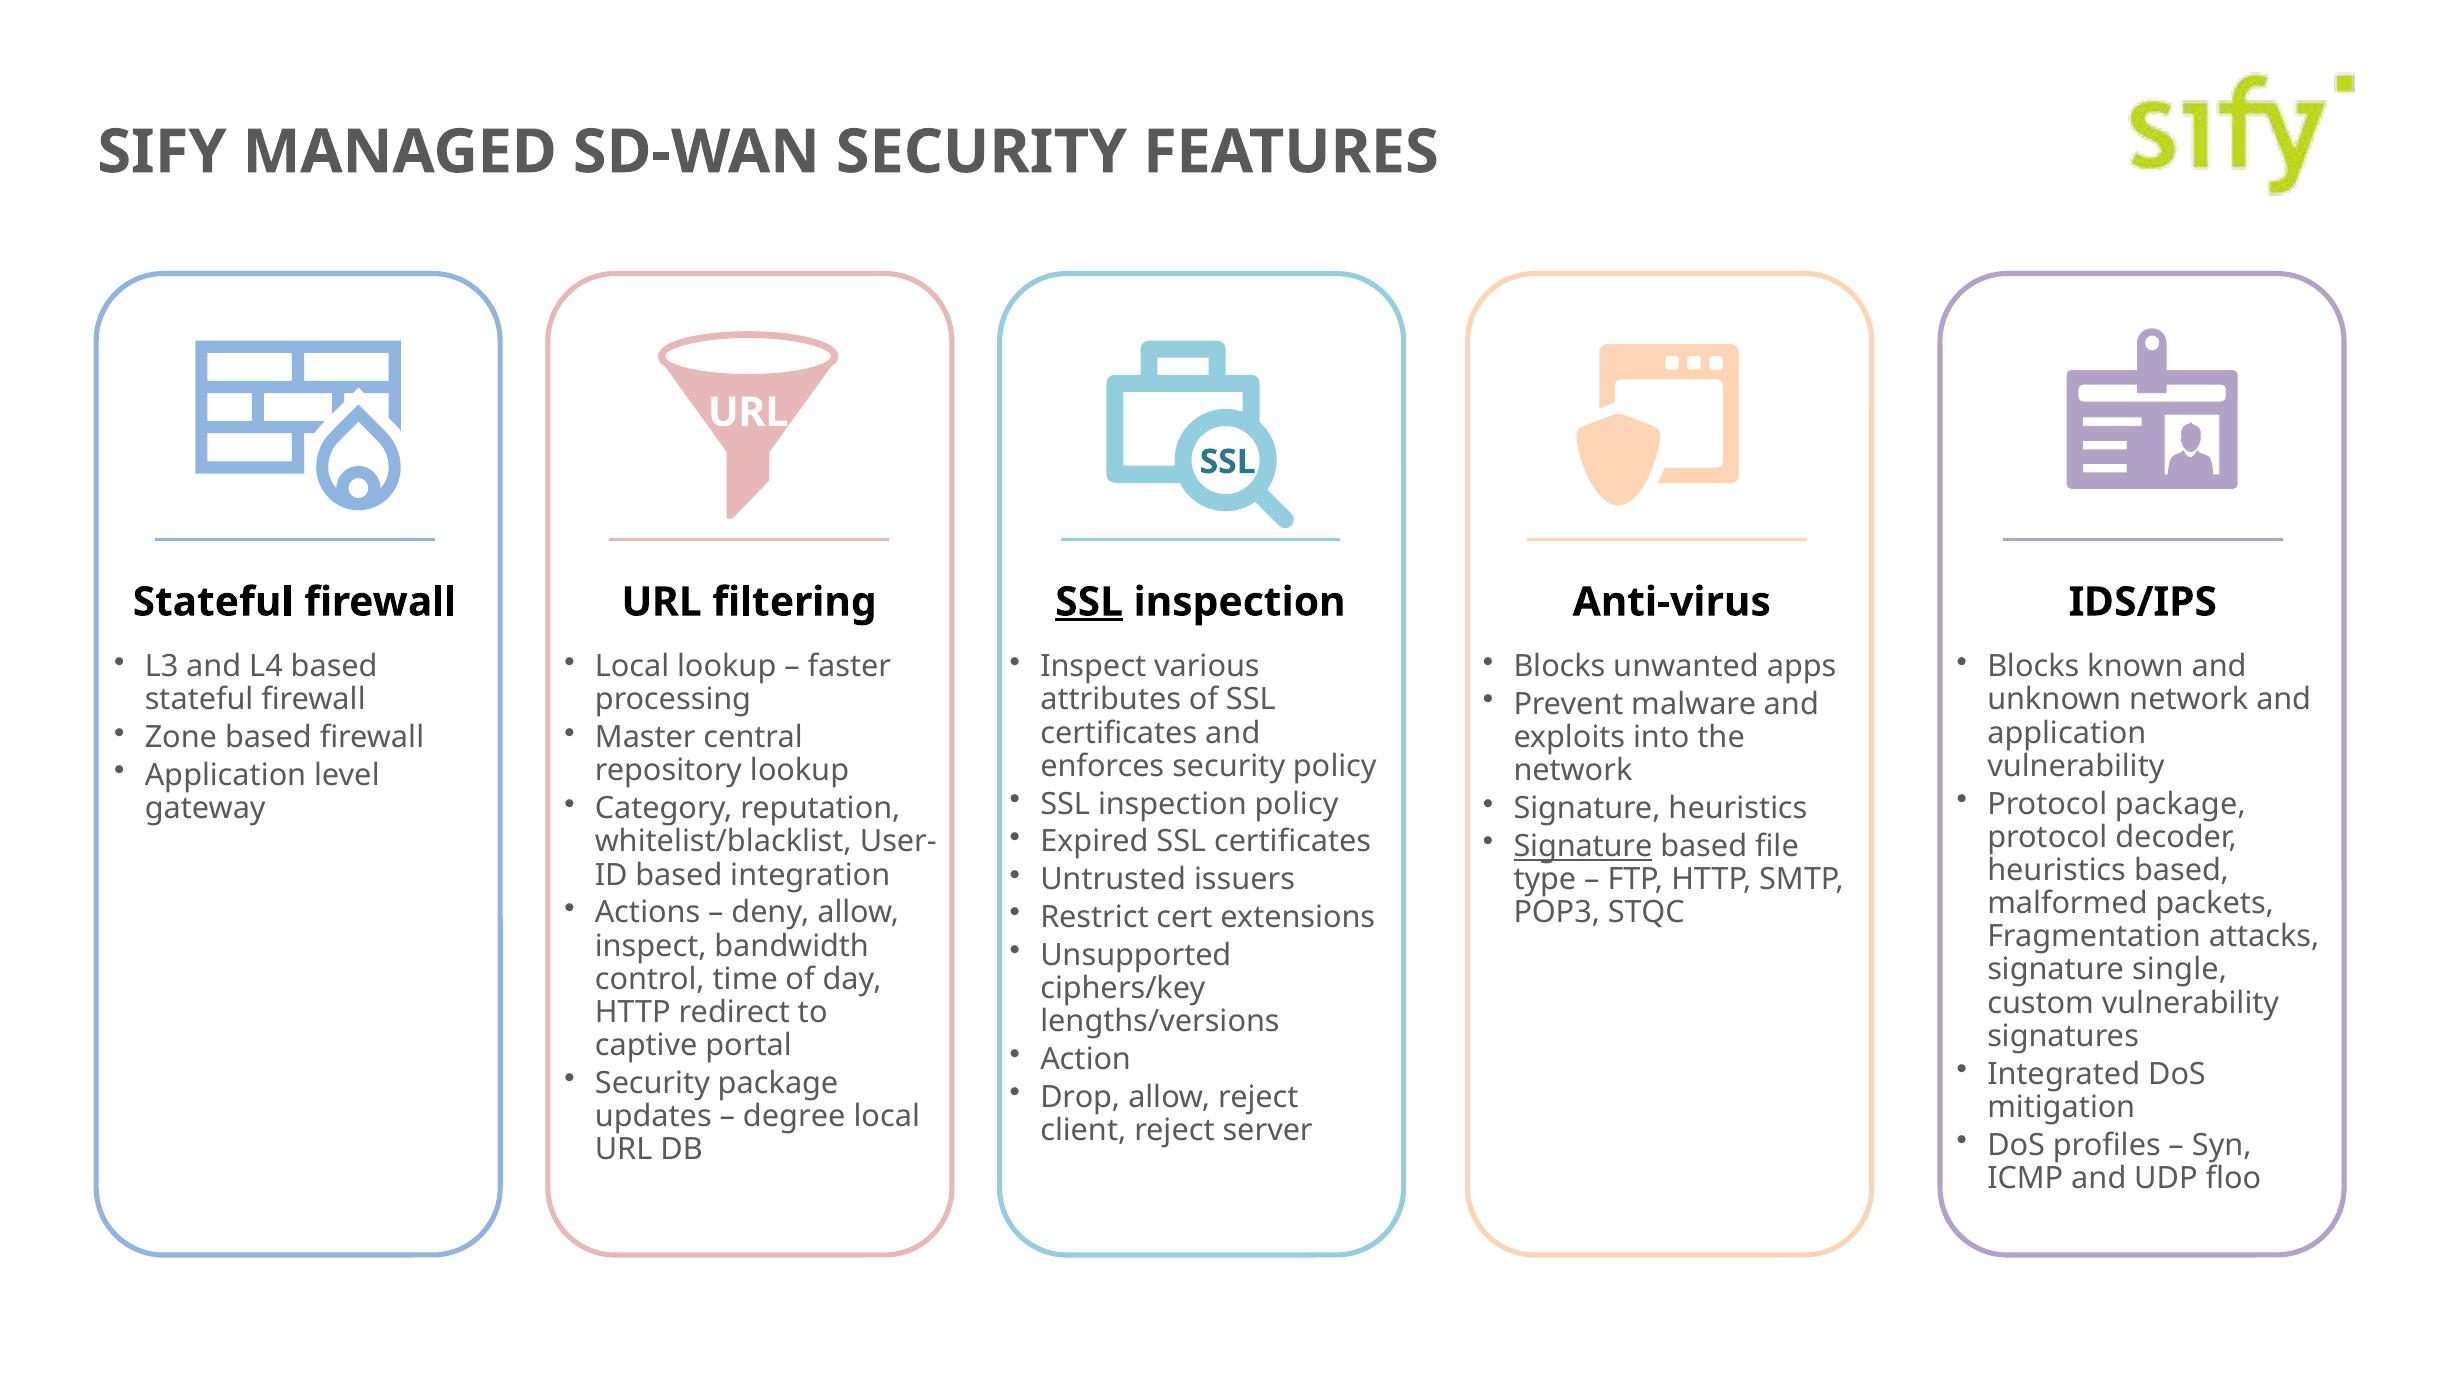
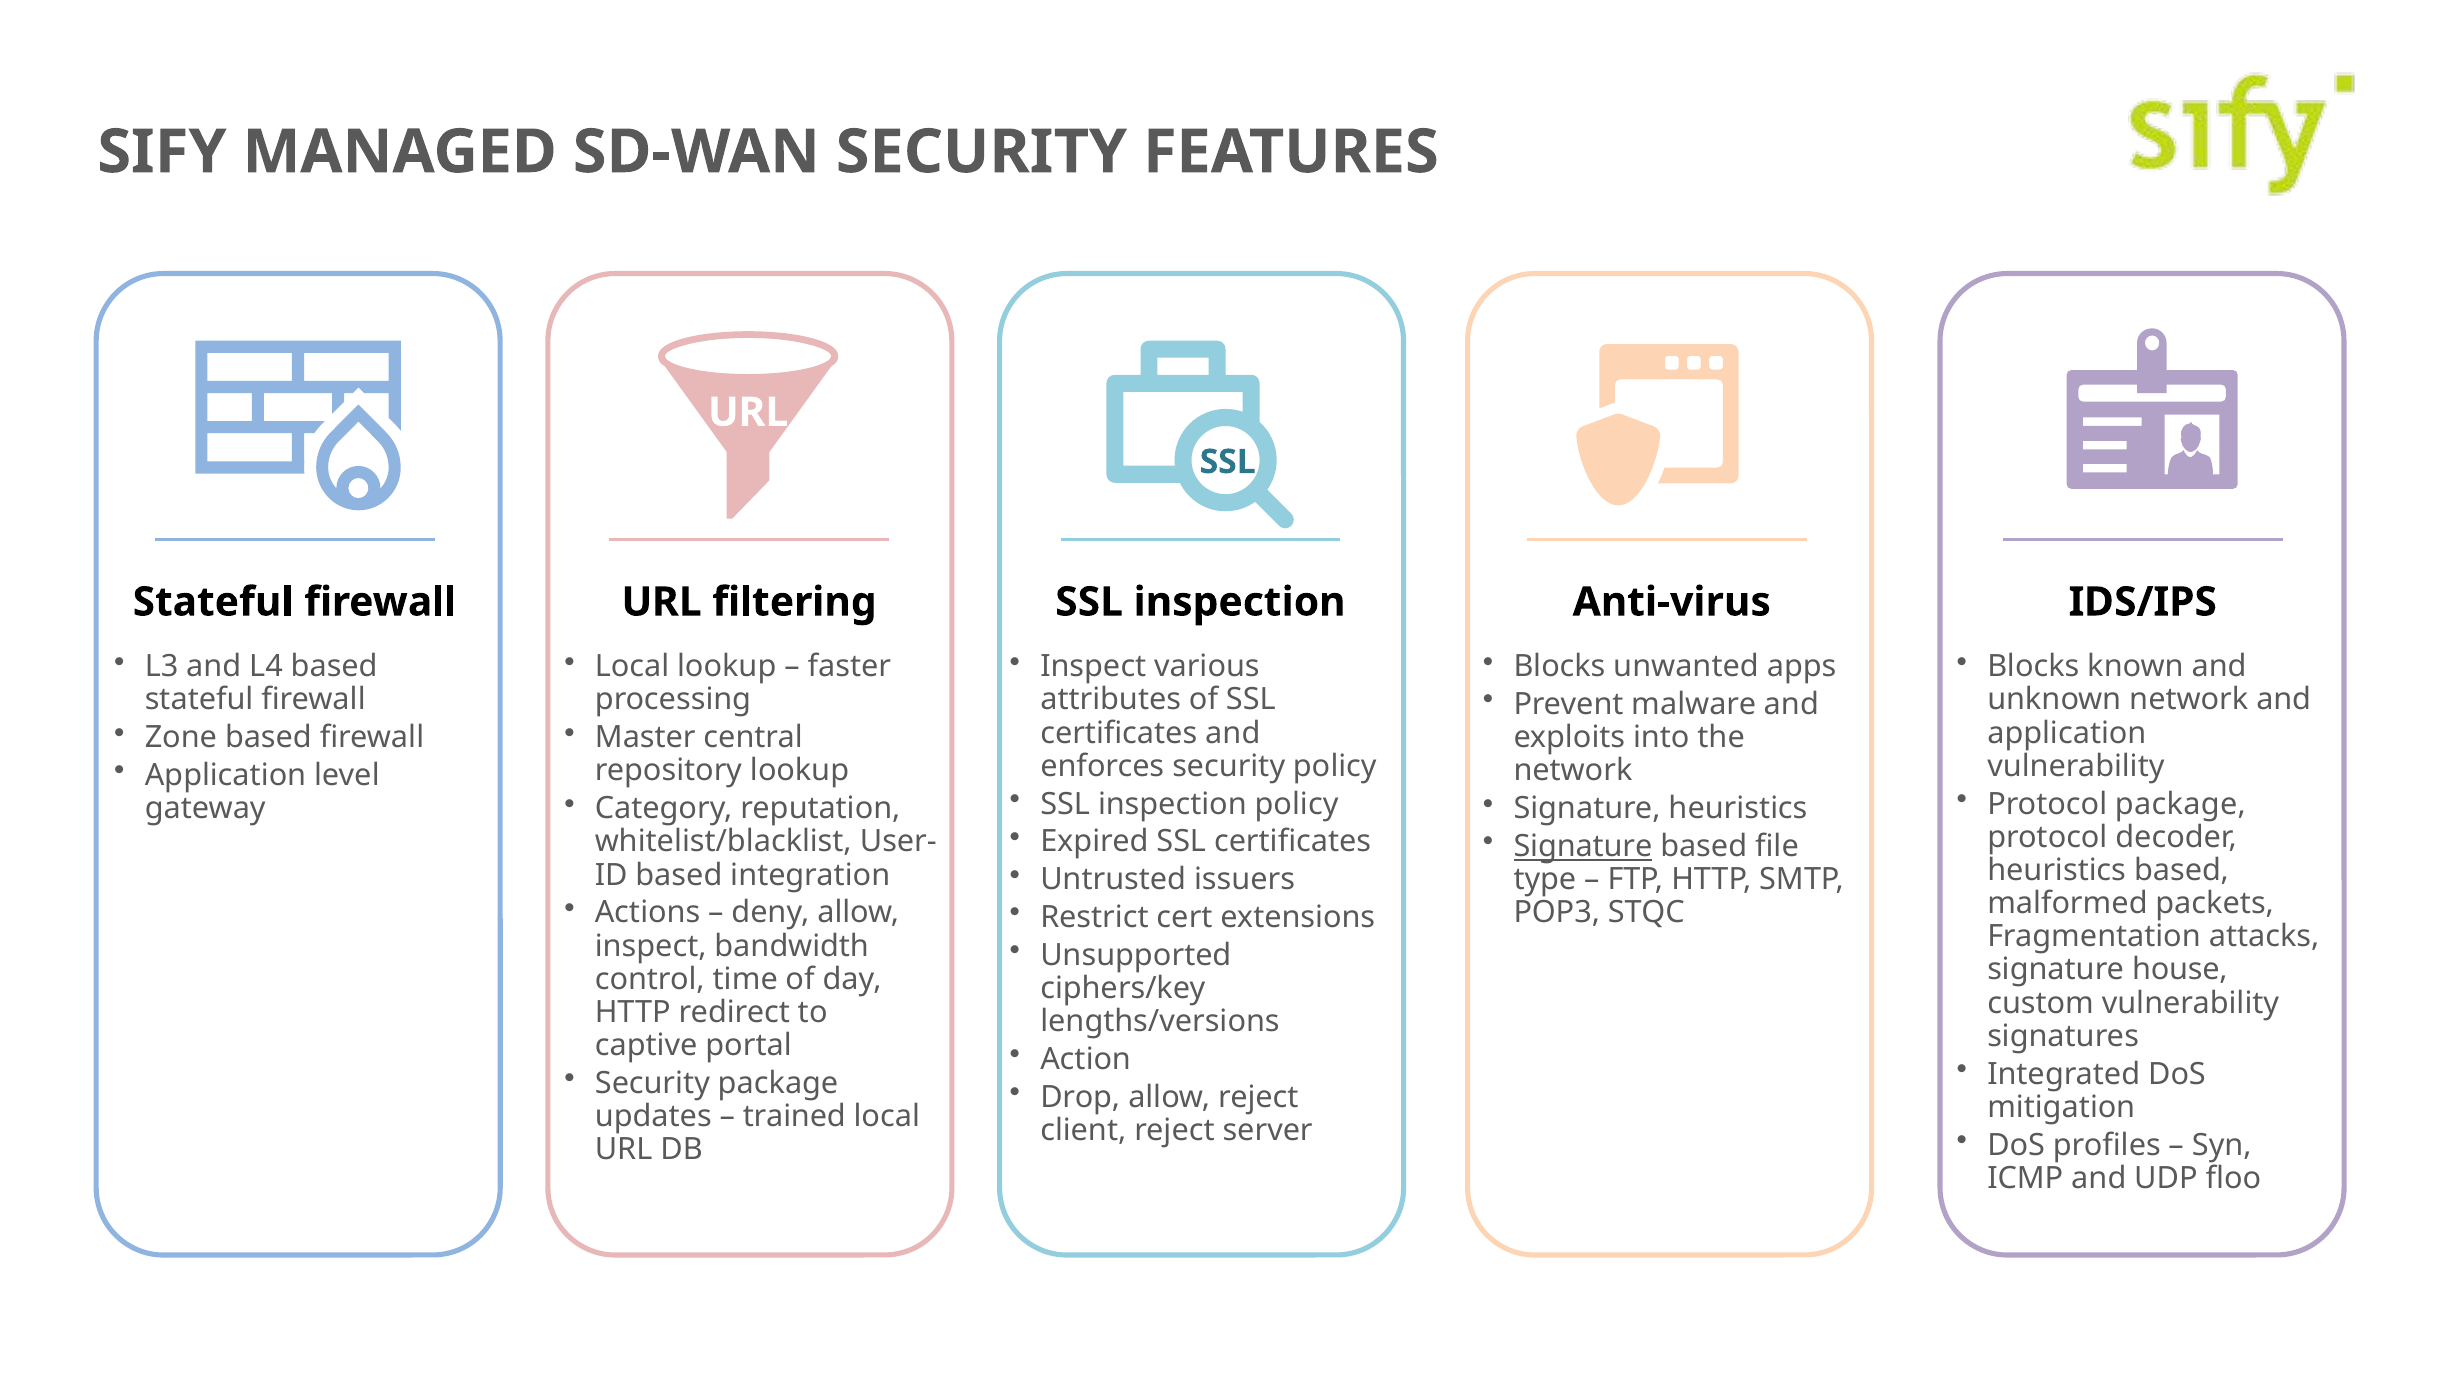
SSL at (1089, 602) underline: present -> none
single: single -> house
degree: degree -> trained
